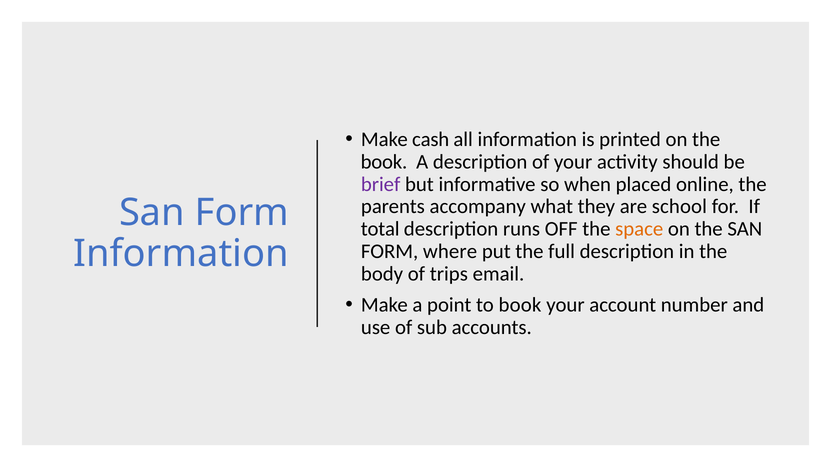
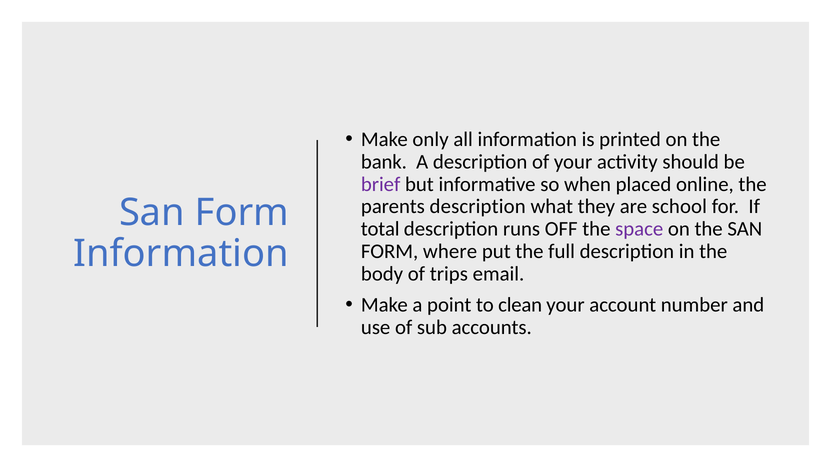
cash: cash -> only
book at (384, 162): book -> bank
parents accompany: accompany -> description
space colour: orange -> purple
to book: book -> clean
